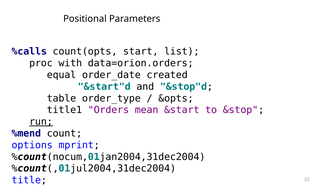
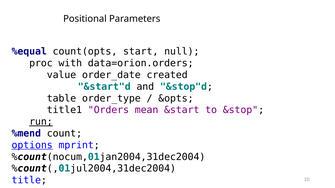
%calls: %calls -> %equal
list: list -> null
equal: equal -> value
options underline: none -> present
